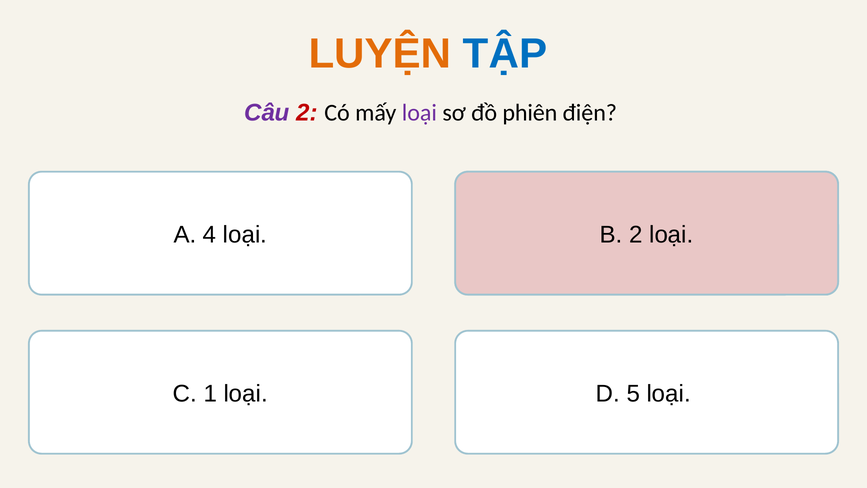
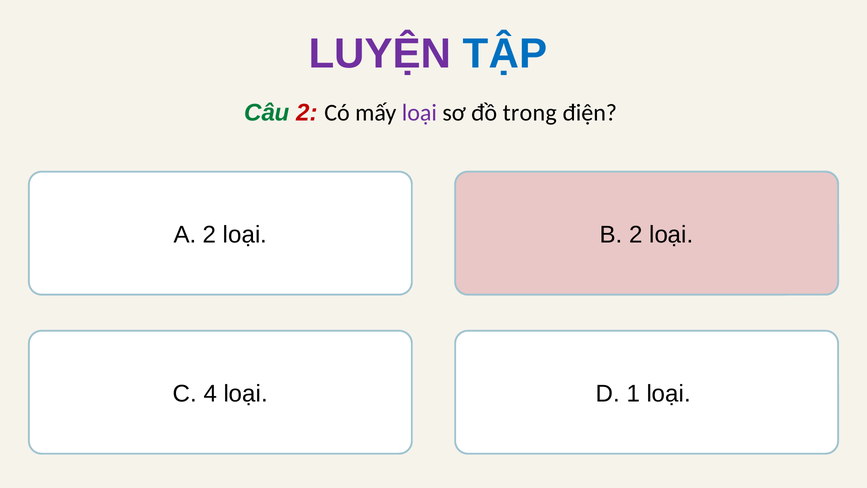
LUYỆN colour: orange -> purple
Câu colour: purple -> green
phiên: phiên -> trong
A 4: 4 -> 2
1: 1 -> 4
5: 5 -> 1
